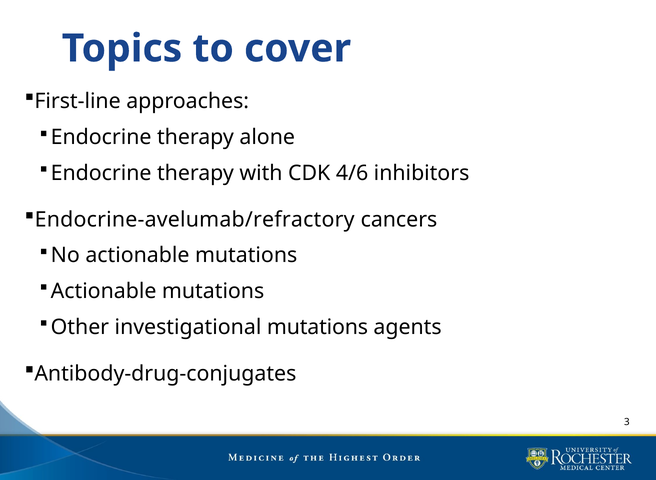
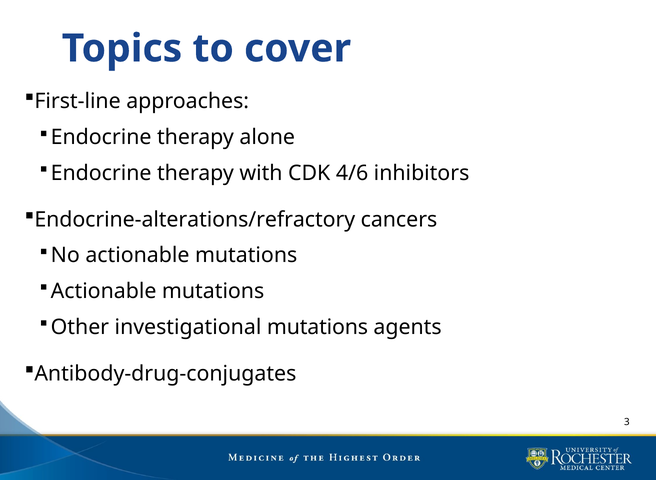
Endocrine-avelumab/refractory: Endocrine-avelumab/refractory -> Endocrine-alterations/refractory
